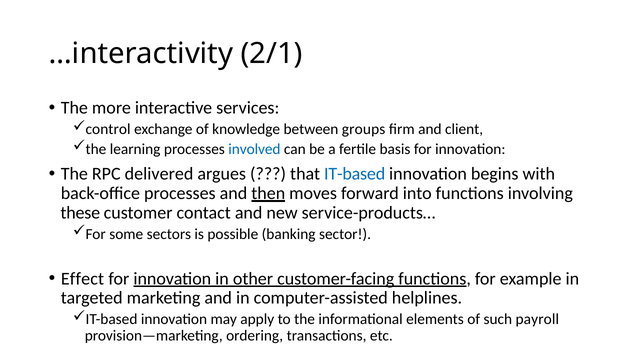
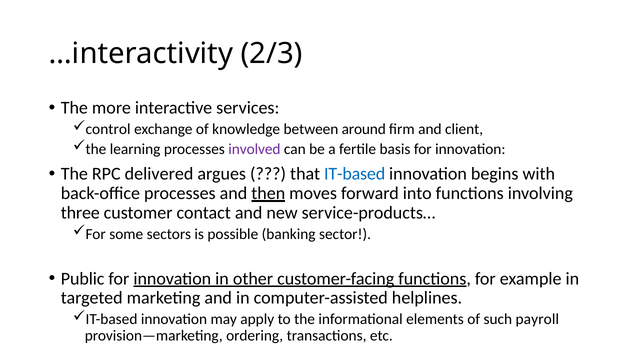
2/1: 2/1 -> 2/3
groups: groups -> around
involved colour: blue -> purple
these: these -> three
Effect: Effect -> Public
